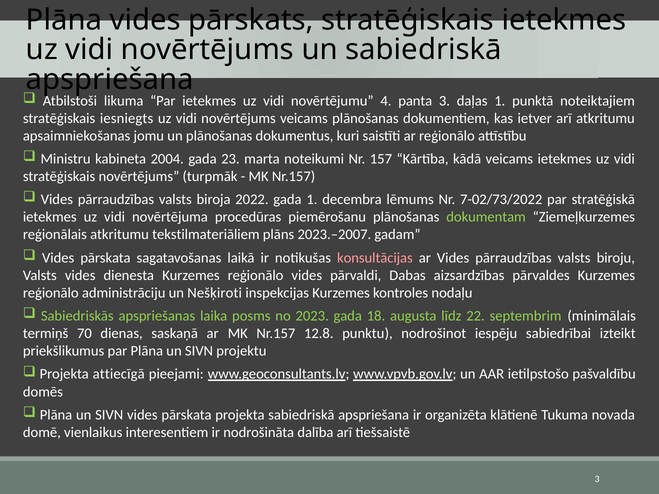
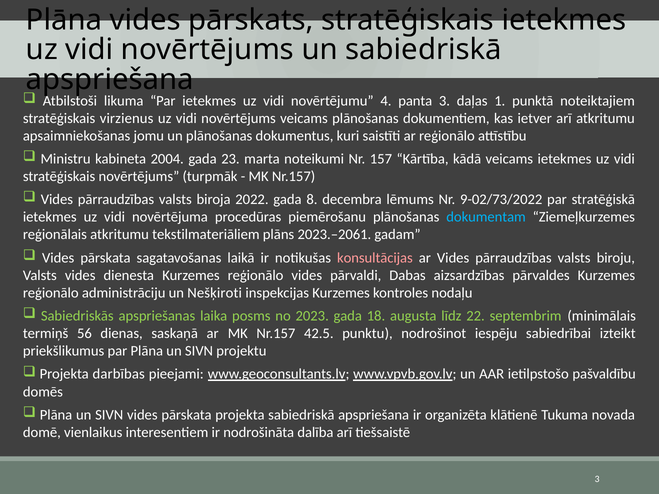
iesniegts: iesniegts -> virzienus
gada 1: 1 -> 8
7-02/73/2022: 7-02/73/2022 -> 9-02/73/2022
dokumentam colour: light green -> light blue
2023.–2007: 2023.–2007 -> 2023.–2061
70: 70 -> 56
12.8: 12.8 -> 42.5
attiecīgā: attiecīgā -> darbības
